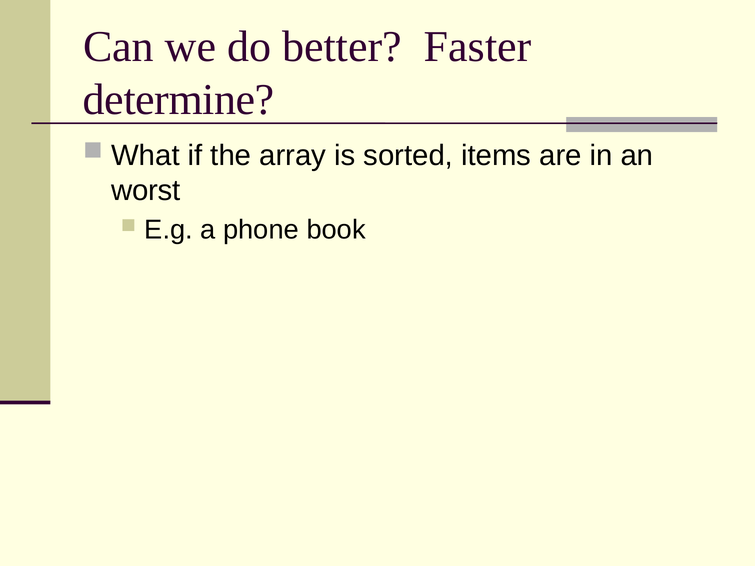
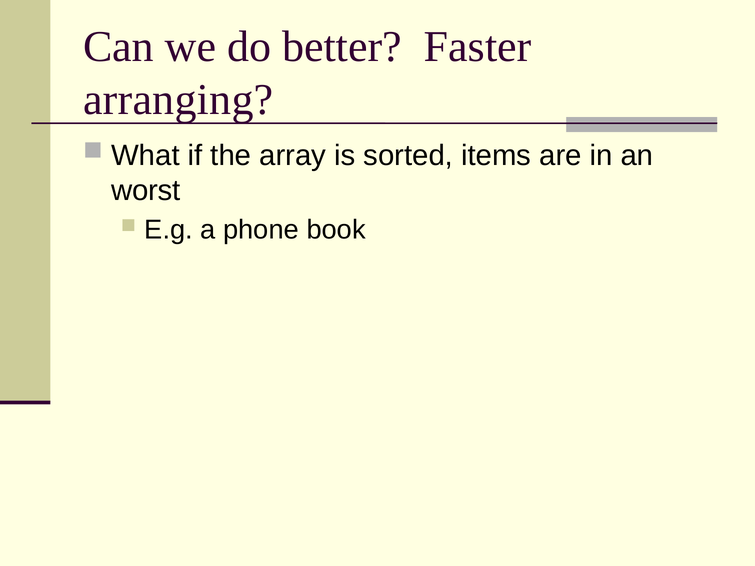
determine: determine -> arranging
